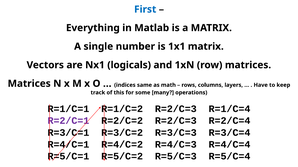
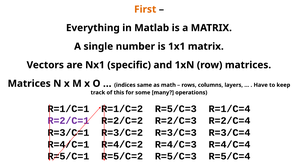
First colour: blue -> orange
logicals: logicals -> specific
R=1/C=2 R=2/C=3: R=2/C=3 -> R=5/C=3
